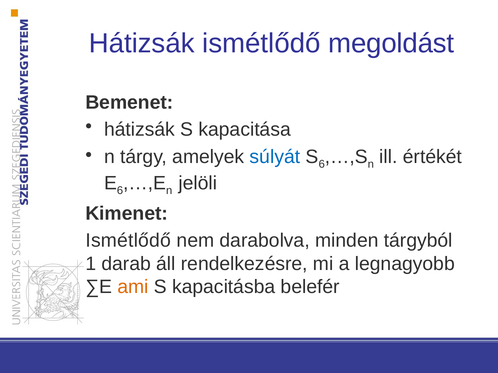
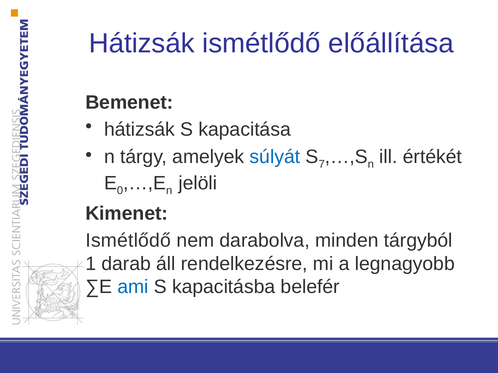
megoldást: megoldást -> előállítása
S 6: 6 -> 7
6 at (120, 191): 6 -> 0
ami colour: orange -> blue
